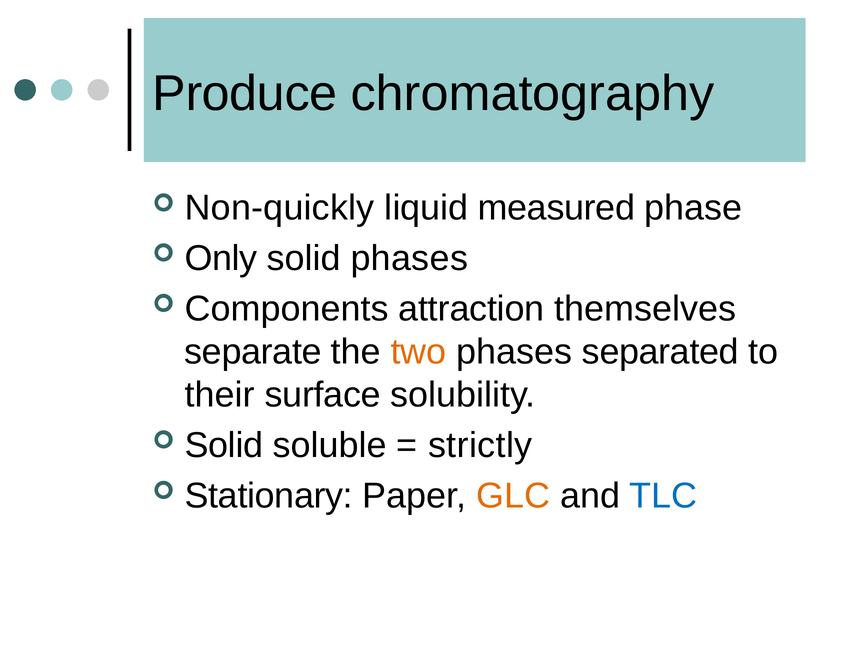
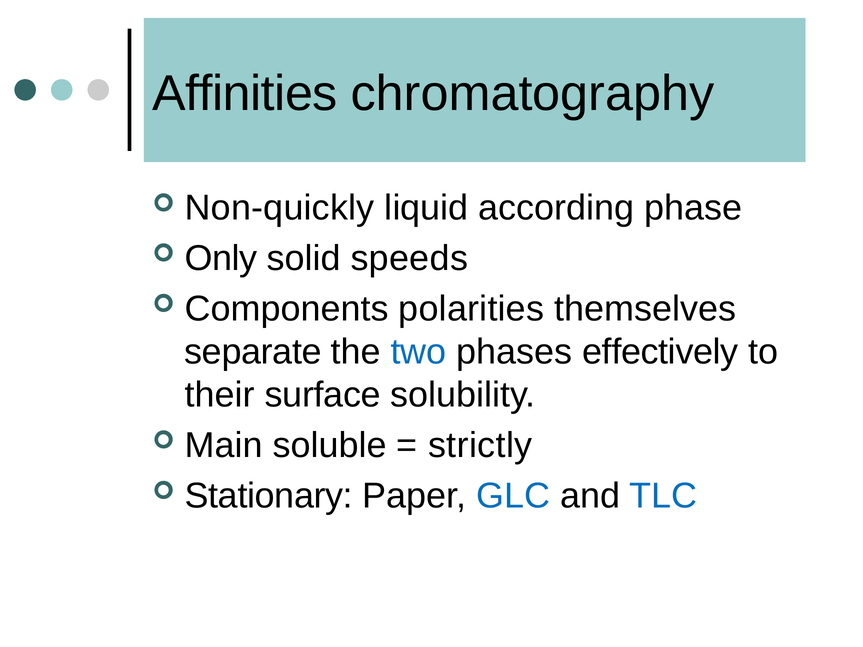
Produce: Produce -> Affinities
measured: measured -> according
solid phases: phases -> speeds
attraction: attraction -> polarities
two colour: orange -> blue
separated: separated -> effectively
Solid at (224, 446): Solid -> Main
GLC colour: orange -> blue
